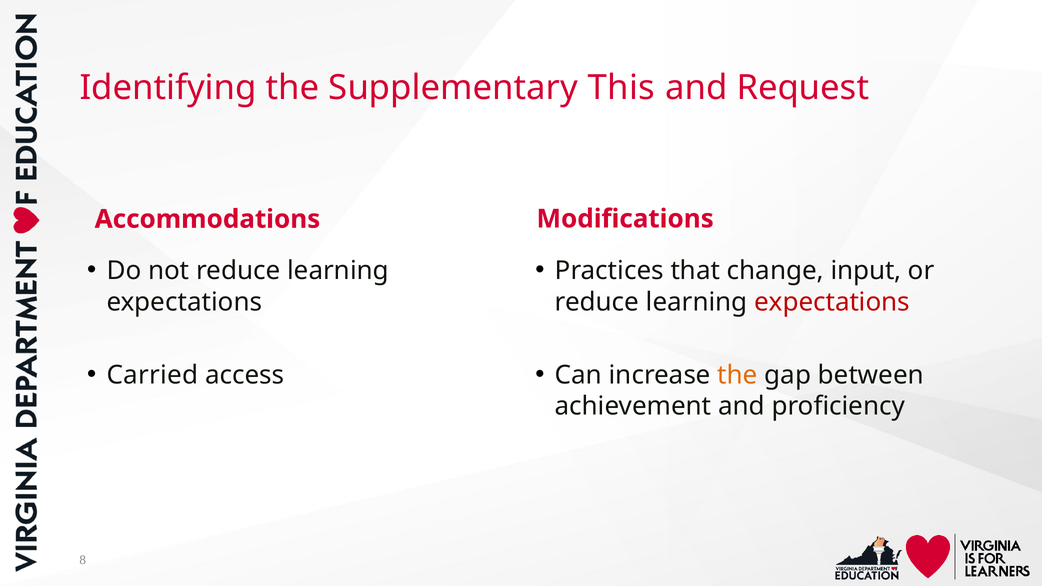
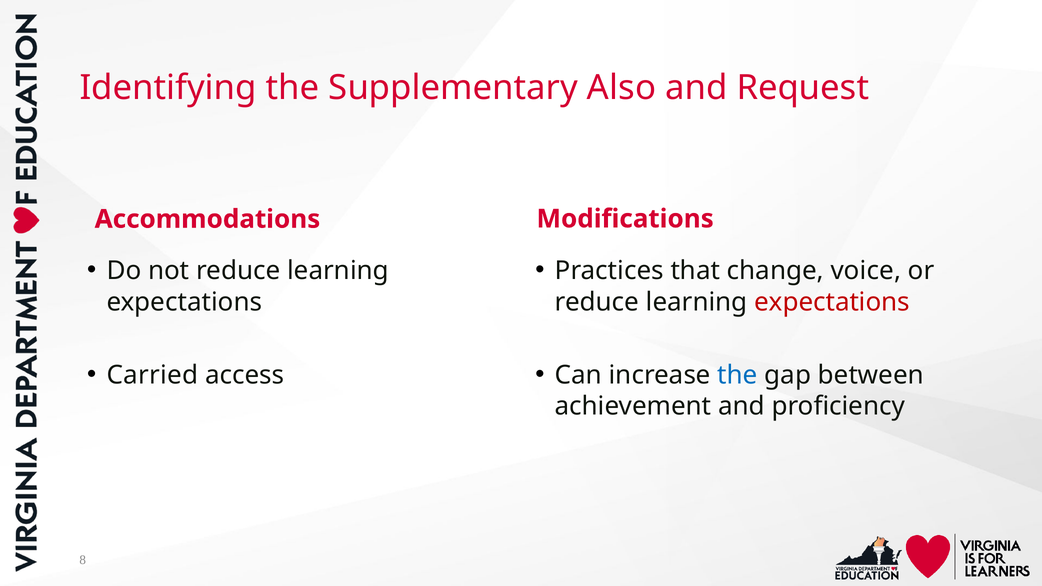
This: This -> Also
input: input -> voice
the at (738, 375) colour: orange -> blue
